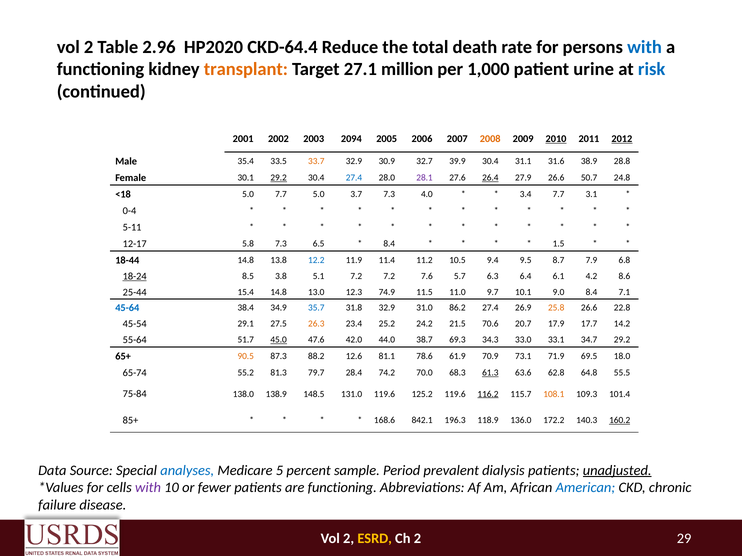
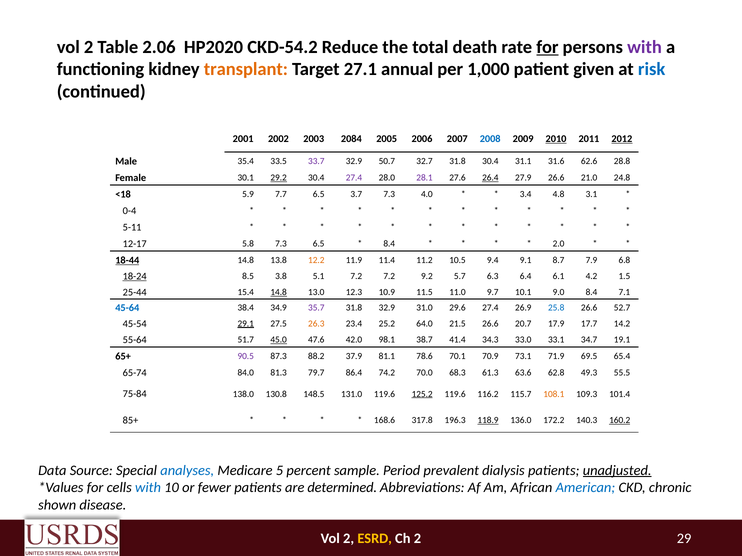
2.96: 2.96 -> 2.06
CKD-64.4: CKD-64.4 -> CKD-54.2
for at (547, 47) underline: none -> present
with at (645, 47) colour: blue -> purple
million: million -> annual
urine: urine -> given
2094: 2094 -> 2084
2008 colour: orange -> blue
33.7 colour: orange -> purple
30.9: 30.9 -> 50.7
32.7 39.9: 39.9 -> 31.8
38.9: 38.9 -> 62.6
27.4 at (354, 178) colour: blue -> purple
50.7: 50.7 -> 21.0
<18 5.0: 5.0 -> 5.9
7.7 5.0: 5.0 -> 6.5
3.4 7.7: 7.7 -> 4.8
1.5: 1.5 -> 2.0
18-44 underline: none -> present
12.2 colour: blue -> orange
9.5: 9.5 -> 9.1
7.6: 7.6 -> 9.2
8.6: 8.6 -> 1.5
14.8 at (279, 292) underline: none -> present
74.9: 74.9 -> 10.9
35.7 colour: blue -> purple
86.2: 86.2 -> 29.6
25.8 colour: orange -> blue
22.8: 22.8 -> 52.7
29.1 underline: none -> present
24.2: 24.2 -> 64.0
21.5 70.6: 70.6 -> 26.6
44.0: 44.0 -> 98.1
69.3: 69.3 -> 41.4
34.7 29.2: 29.2 -> 19.1
90.5 colour: orange -> purple
12.6: 12.6 -> 37.9
61.9: 61.9 -> 70.1
18.0: 18.0 -> 65.4
55.2: 55.2 -> 84.0
28.4: 28.4 -> 86.4
61.3 underline: present -> none
64.8: 64.8 -> 49.3
138.9: 138.9 -> 130.8
125.2 underline: none -> present
116.2 underline: present -> none
842.1: 842.1 -> 317.8
118.9 underline: none -> present
with at (148, 488) colour: purple -> blue
are functioning: functioning -> determined
failure: failure -> shown
